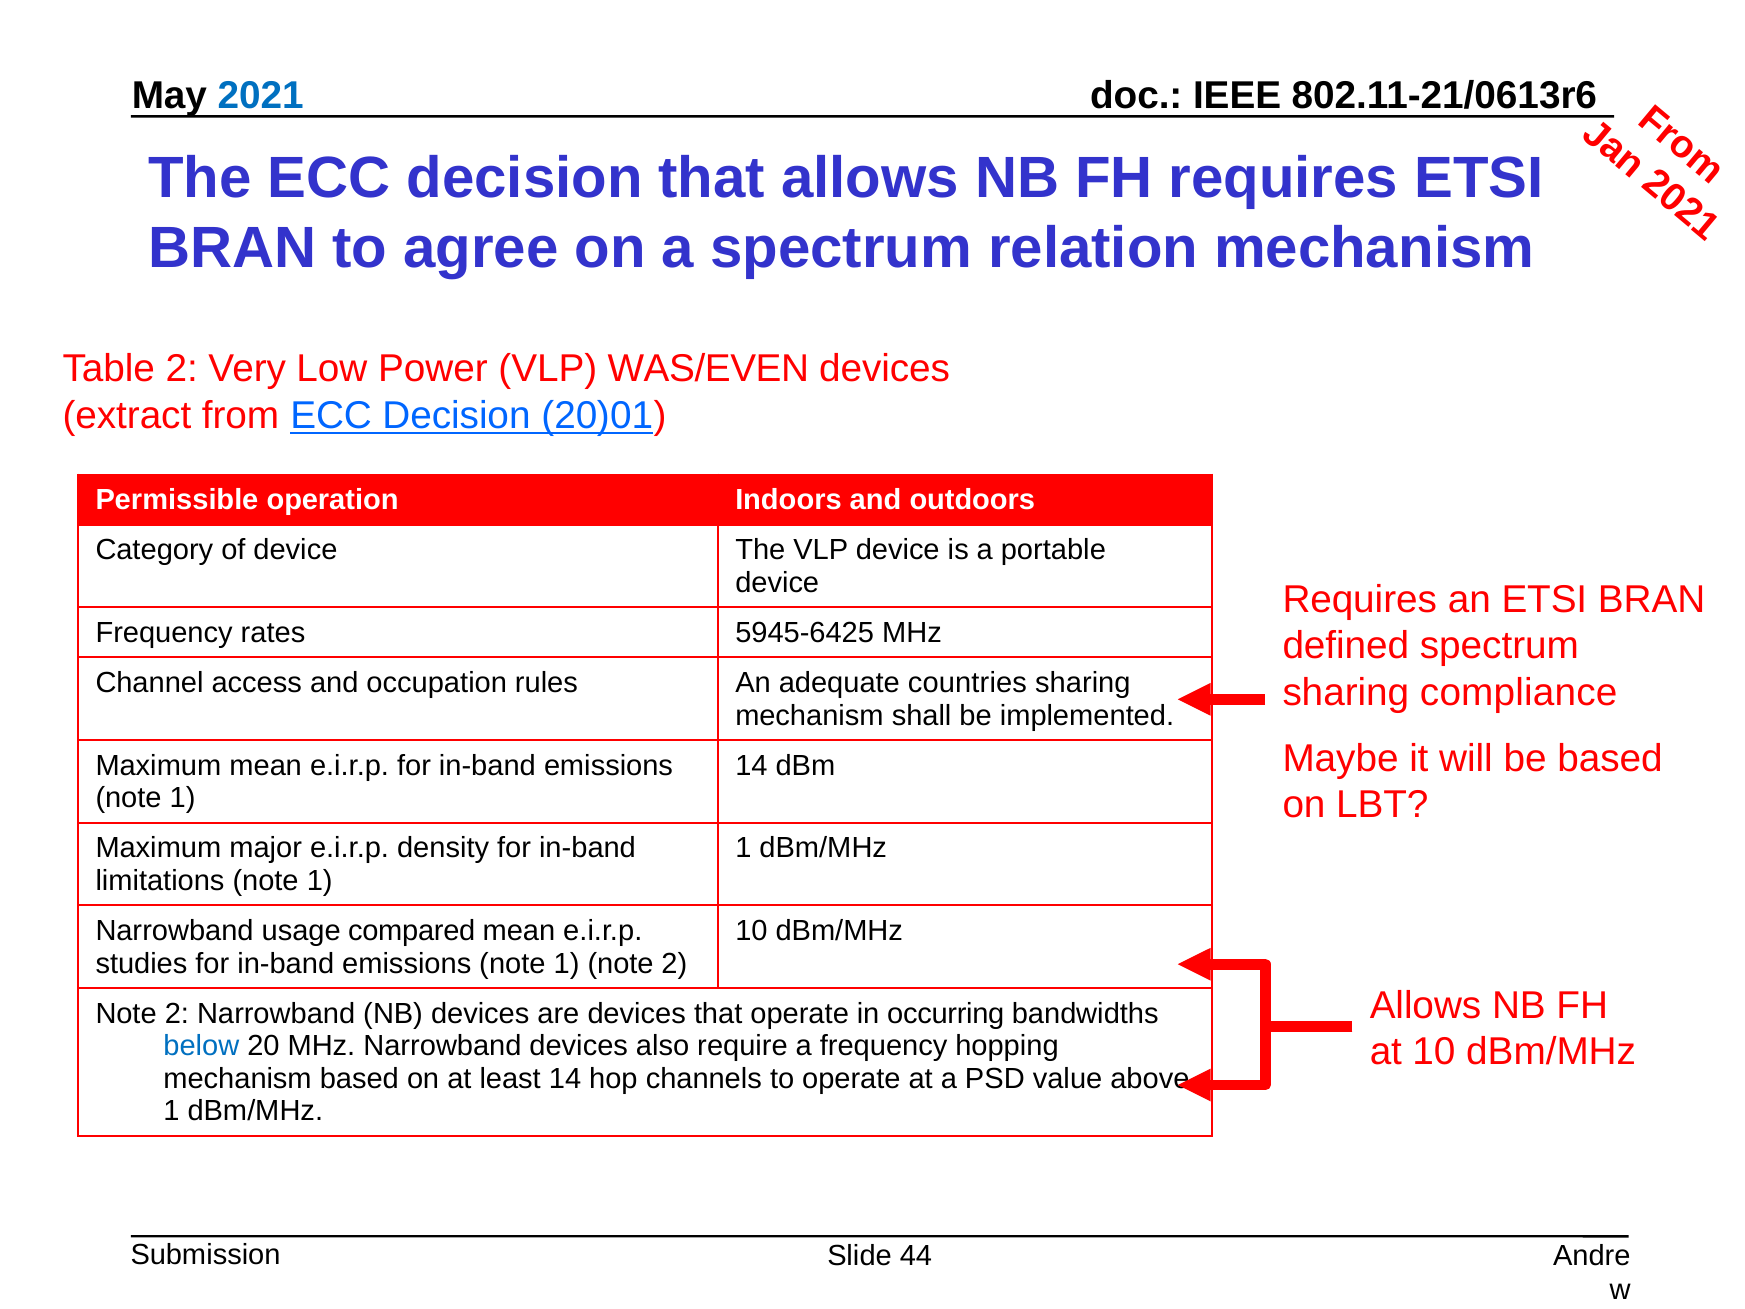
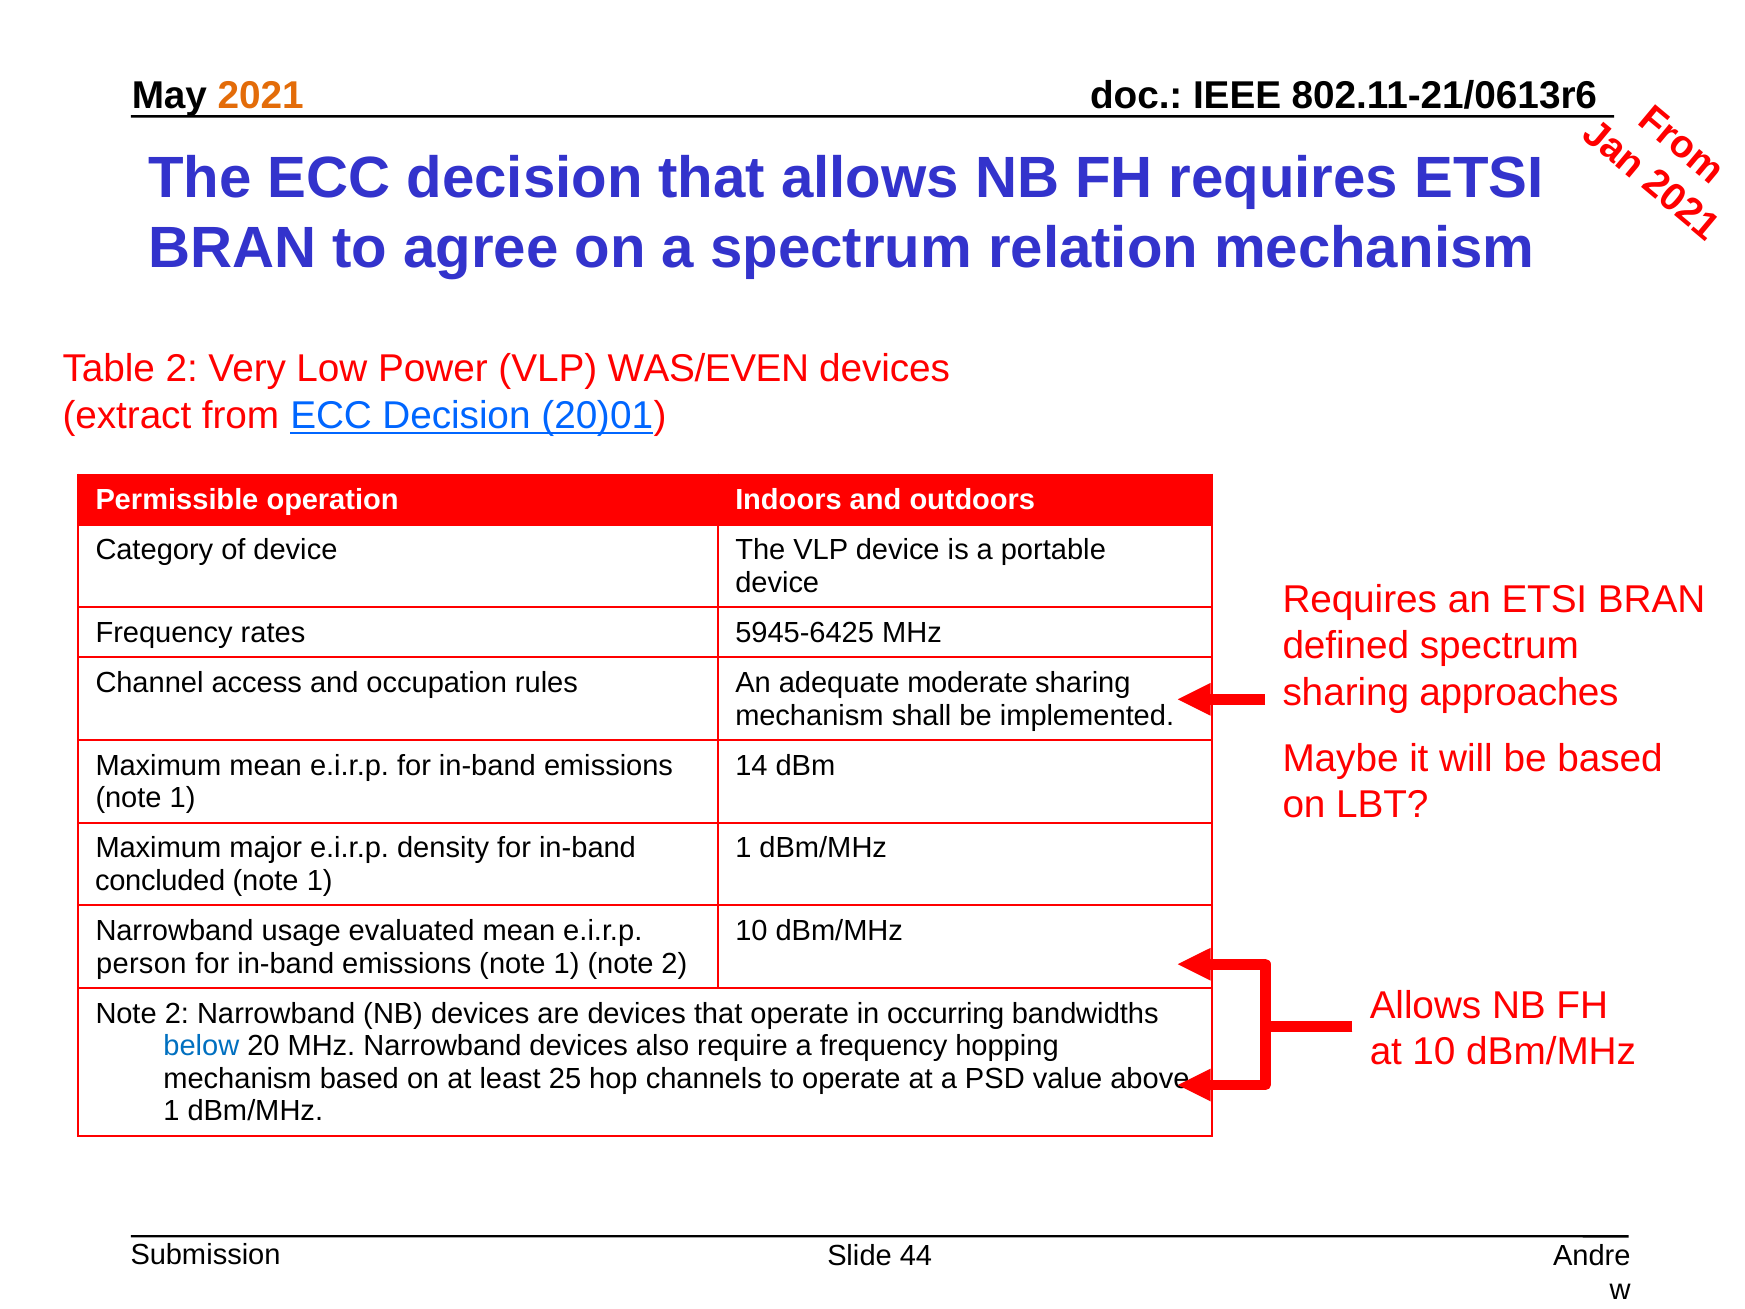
2021 colour: blue -> orange
countries: countries -> moderate
compliance: compliance -> approaches
limitations: limitations -> concluded
compared: compared -> evaluated
studies: studies -> person
least 14: 14 -> 25
